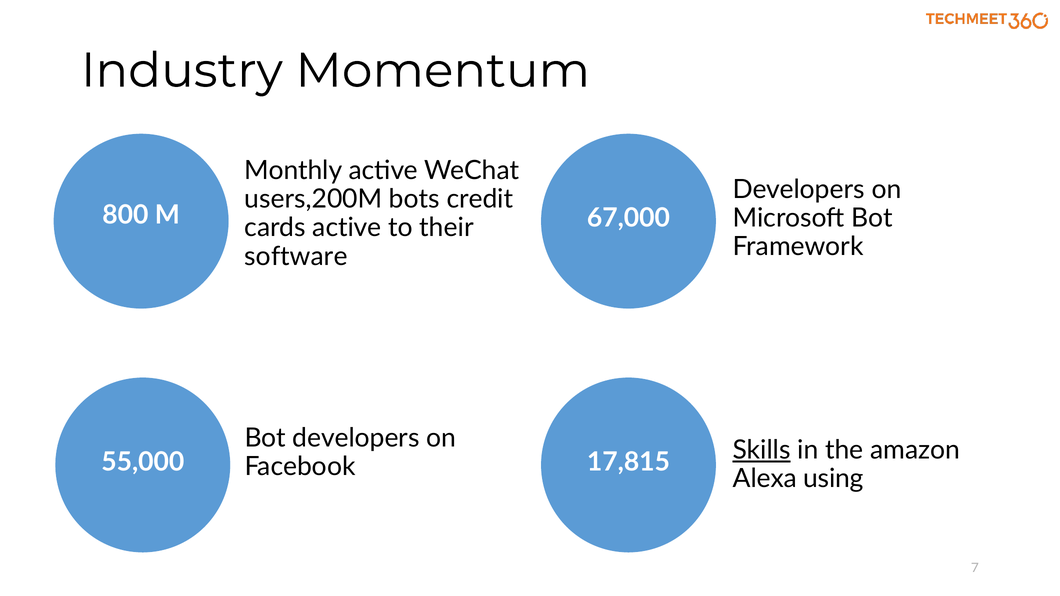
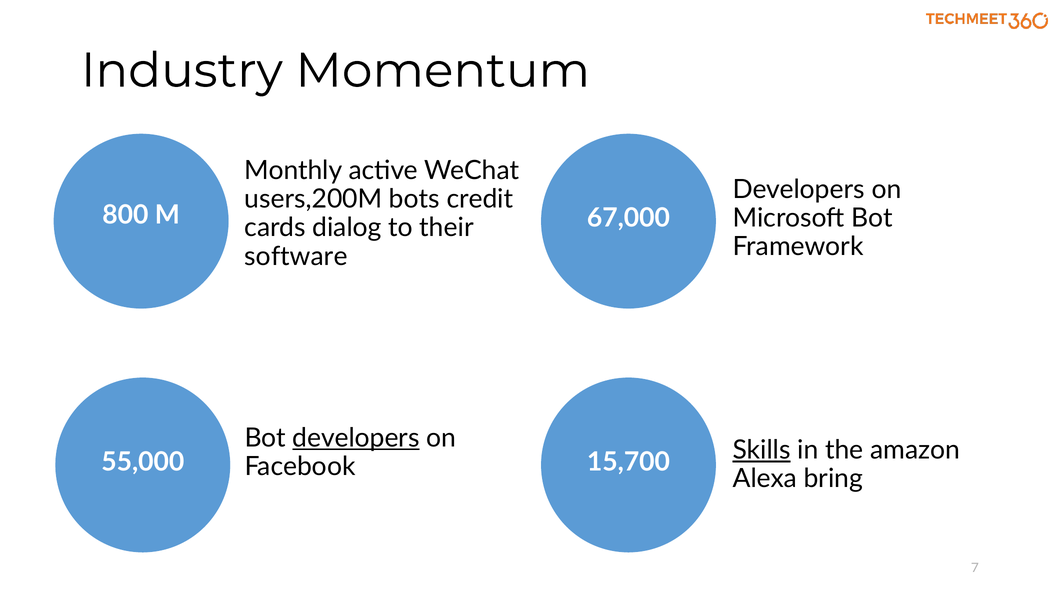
cards active: active -> dialog
developers at (356, 438) underline: none -> present
17,815: 17,815 -> 15,700
using: using -> bring
